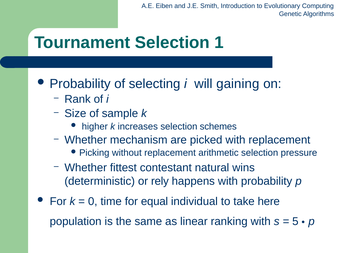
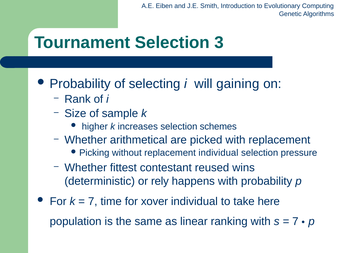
1: 1 -> 3
mechanism: mechanism -> arithmetical
replacement arithmetic: arithmetic -> individual
natural: natural -> reused
0 at (93, 201): 0 -> 7
equal: equal -> xover
5 at (295, 221): 5 -> 7
